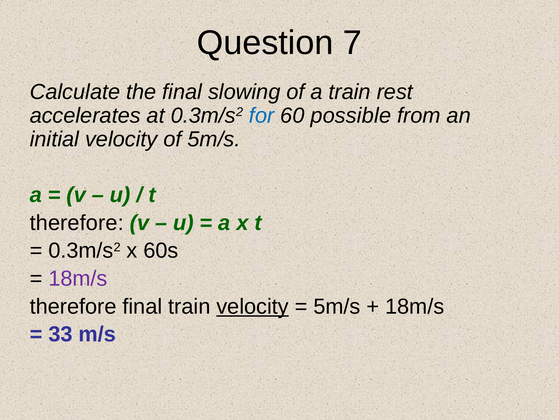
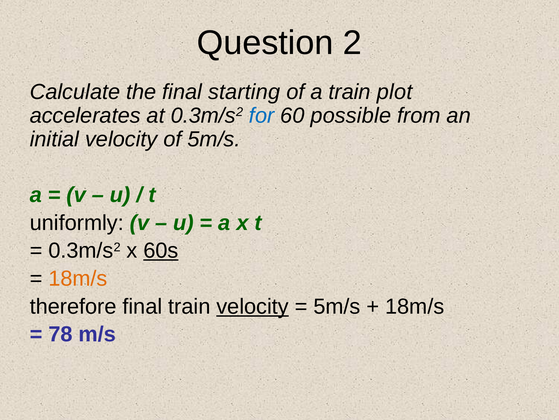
7: 7 -> 2
slowing: slowing -> starting
rest: rest -> plot
therefore at (77, 222): therefore -> uniformly
60s underline: none -> present
18m/s at (78, 278) colour: purple -> orange
33: 33 -> 78
